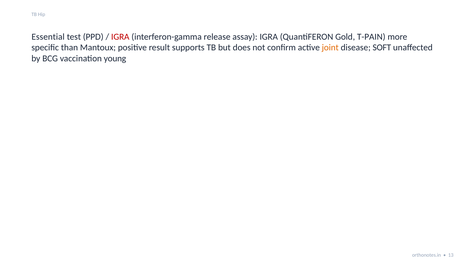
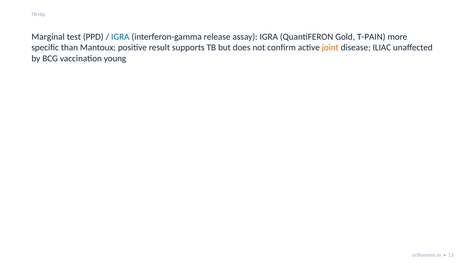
Essential: Essential -> Marginal
IGRA at (120, 37) colour: red -> blue
SOFT: SOFT -> ILIAC
